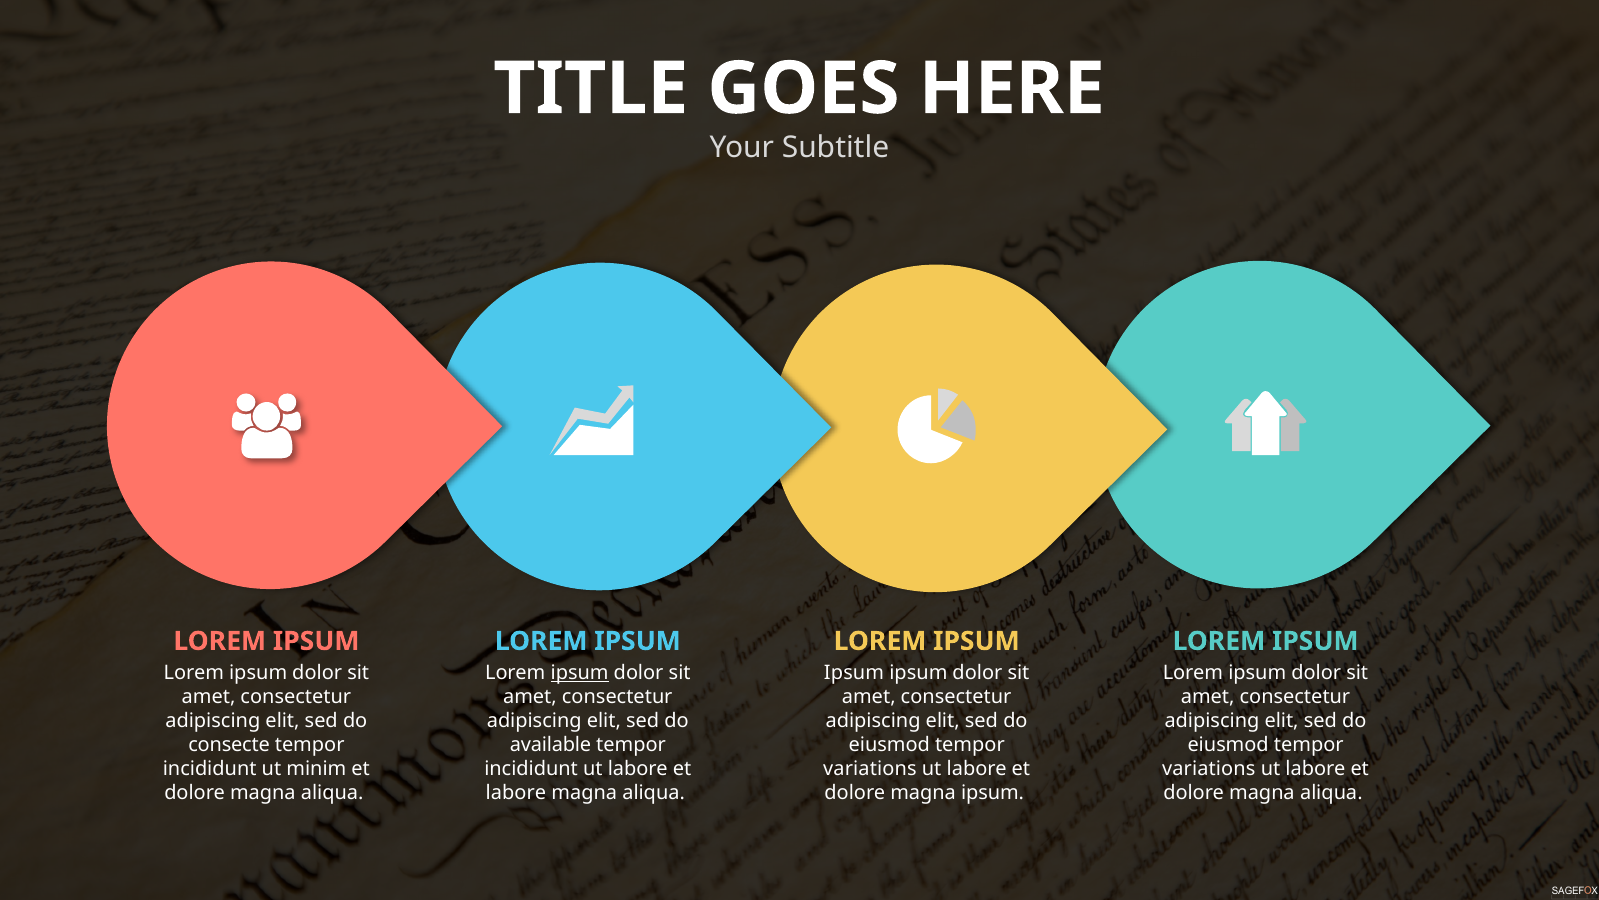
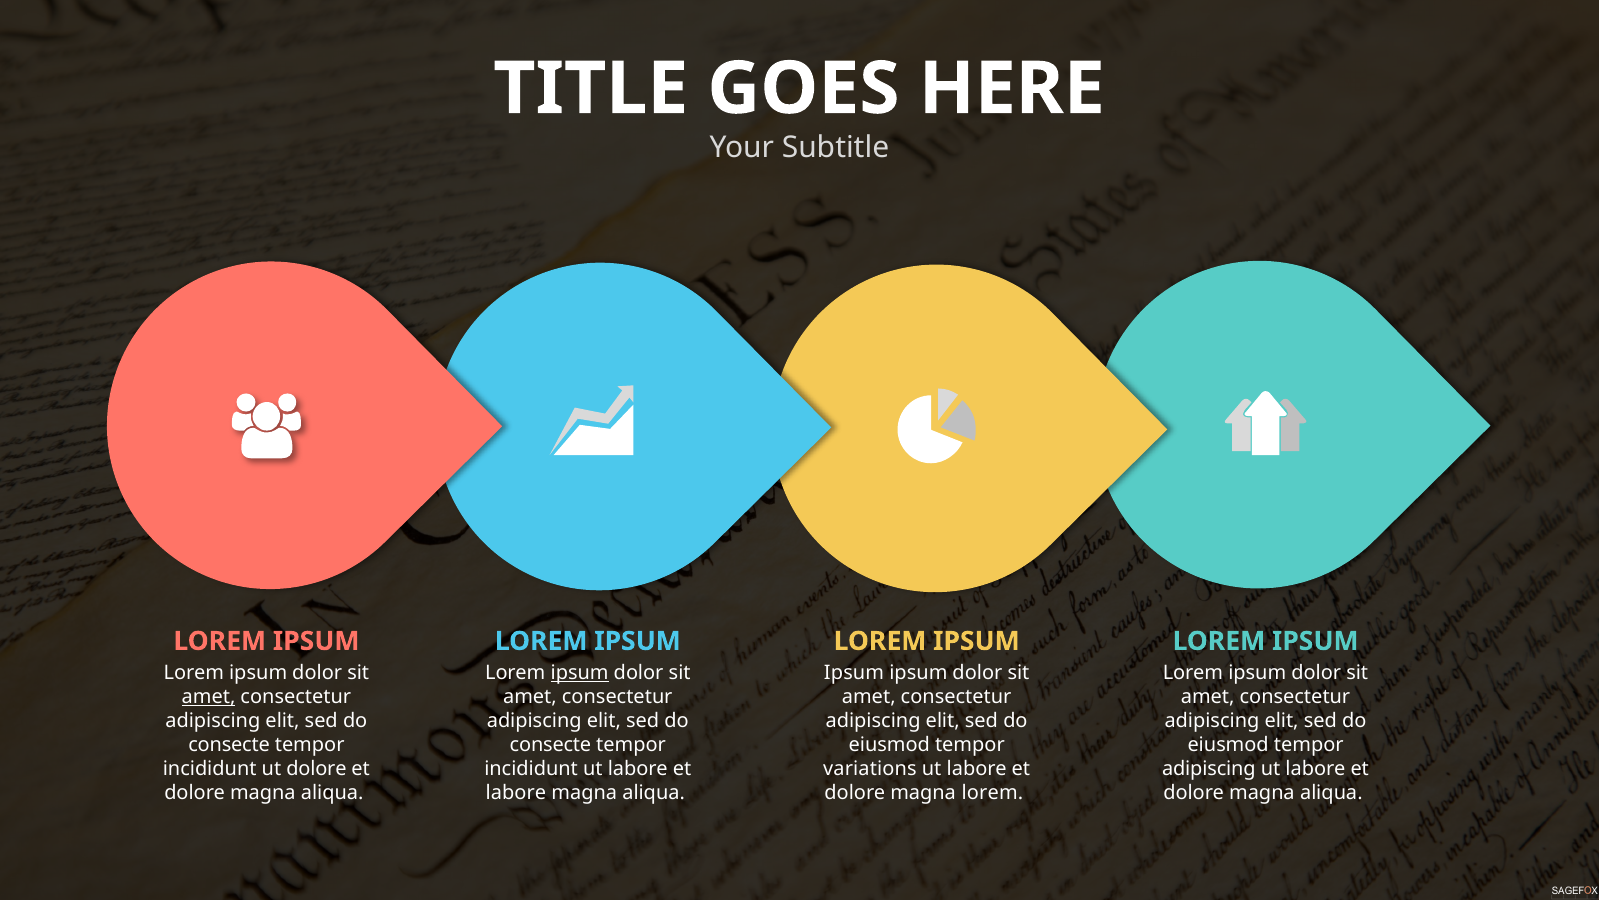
amet at (209, 696) underline: none -> present
available at (550, 744): available -> consecte
ut minim: minim -> dolore
variations at (1209, 768): variations -> adipiscing
magna ipsum: ipsum -> lorem
